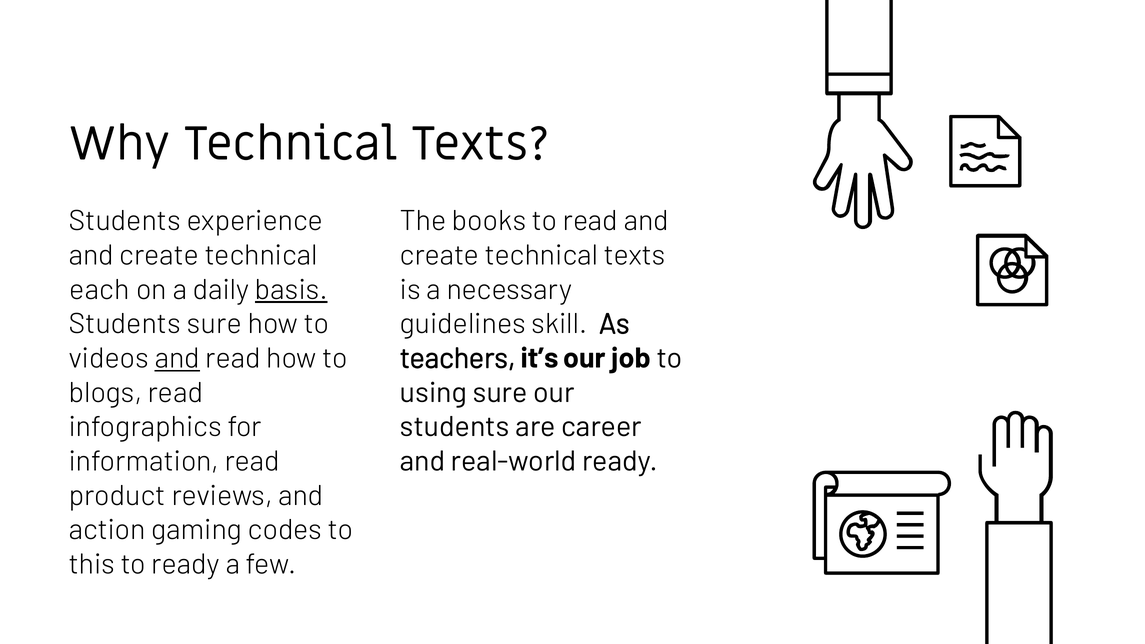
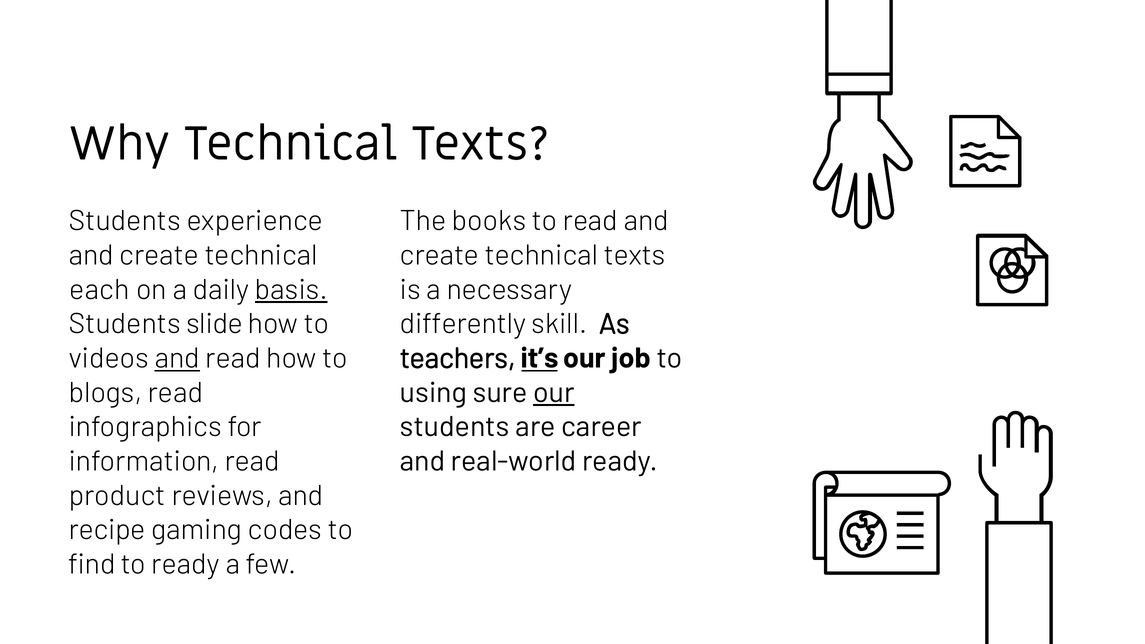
Students sure: sure -> slide
guidelines: guidelines -> differently
it’s underline: none -> present
our at (554, 393) underline: none -> present
action: action -> recipe
this: this -> find
